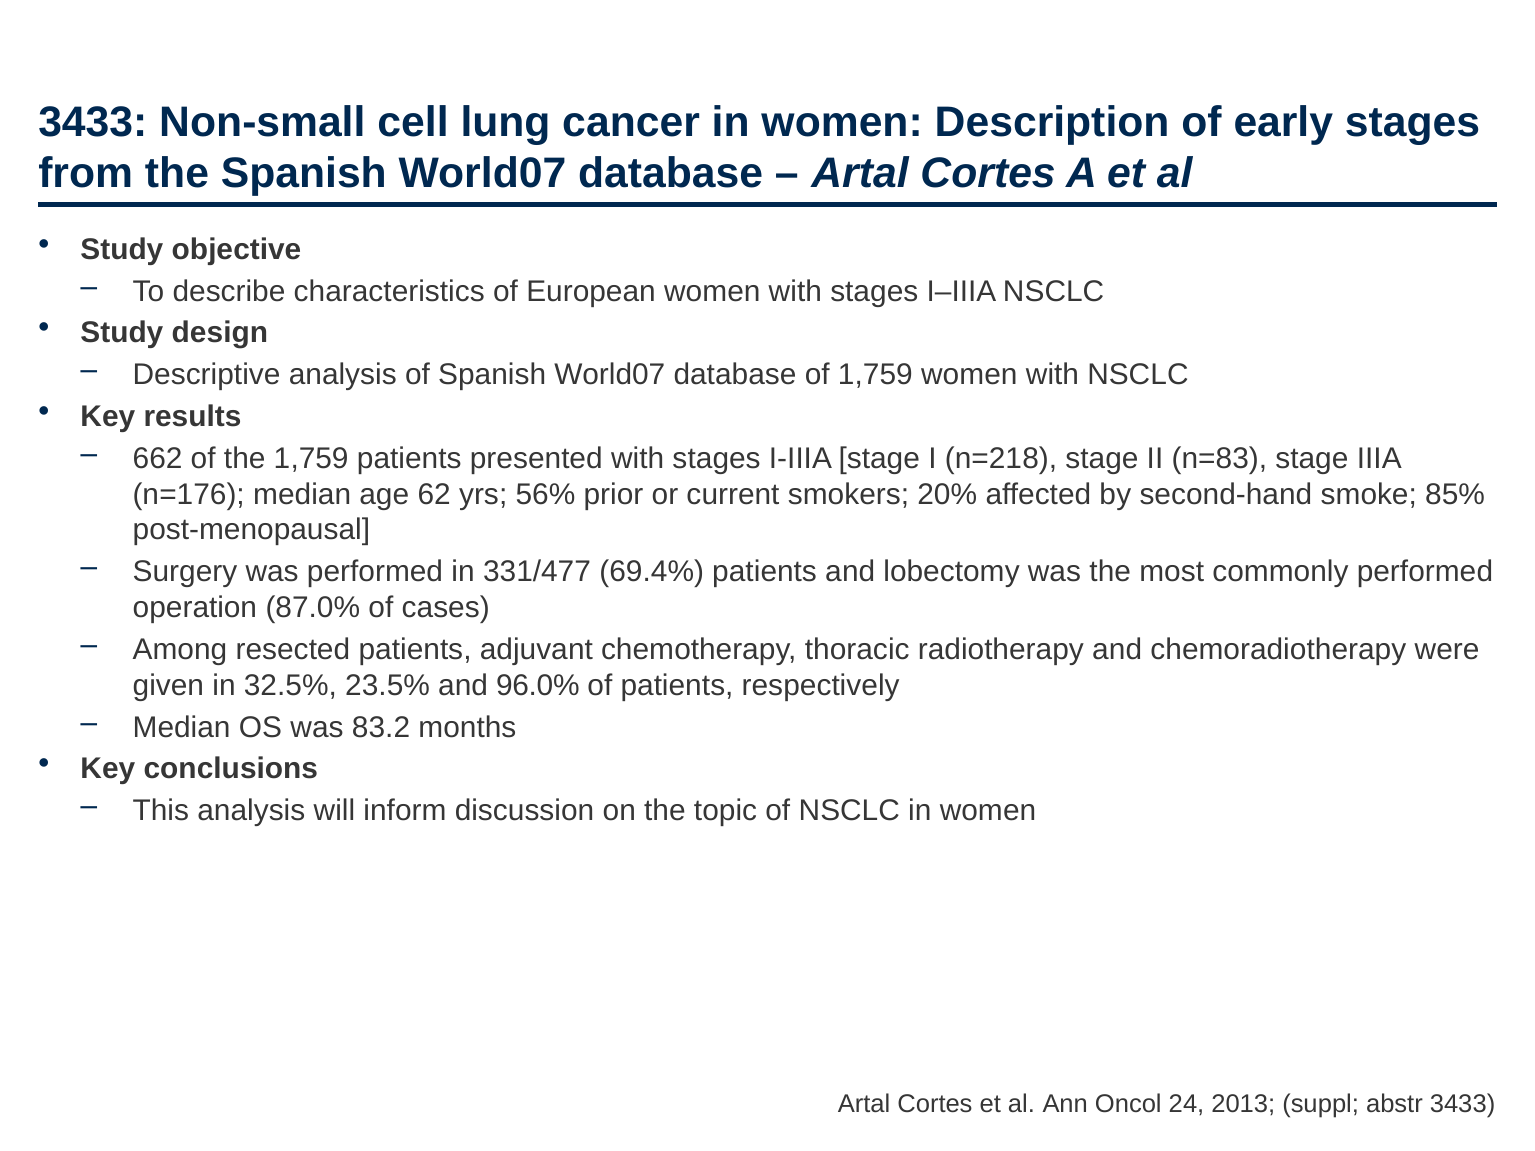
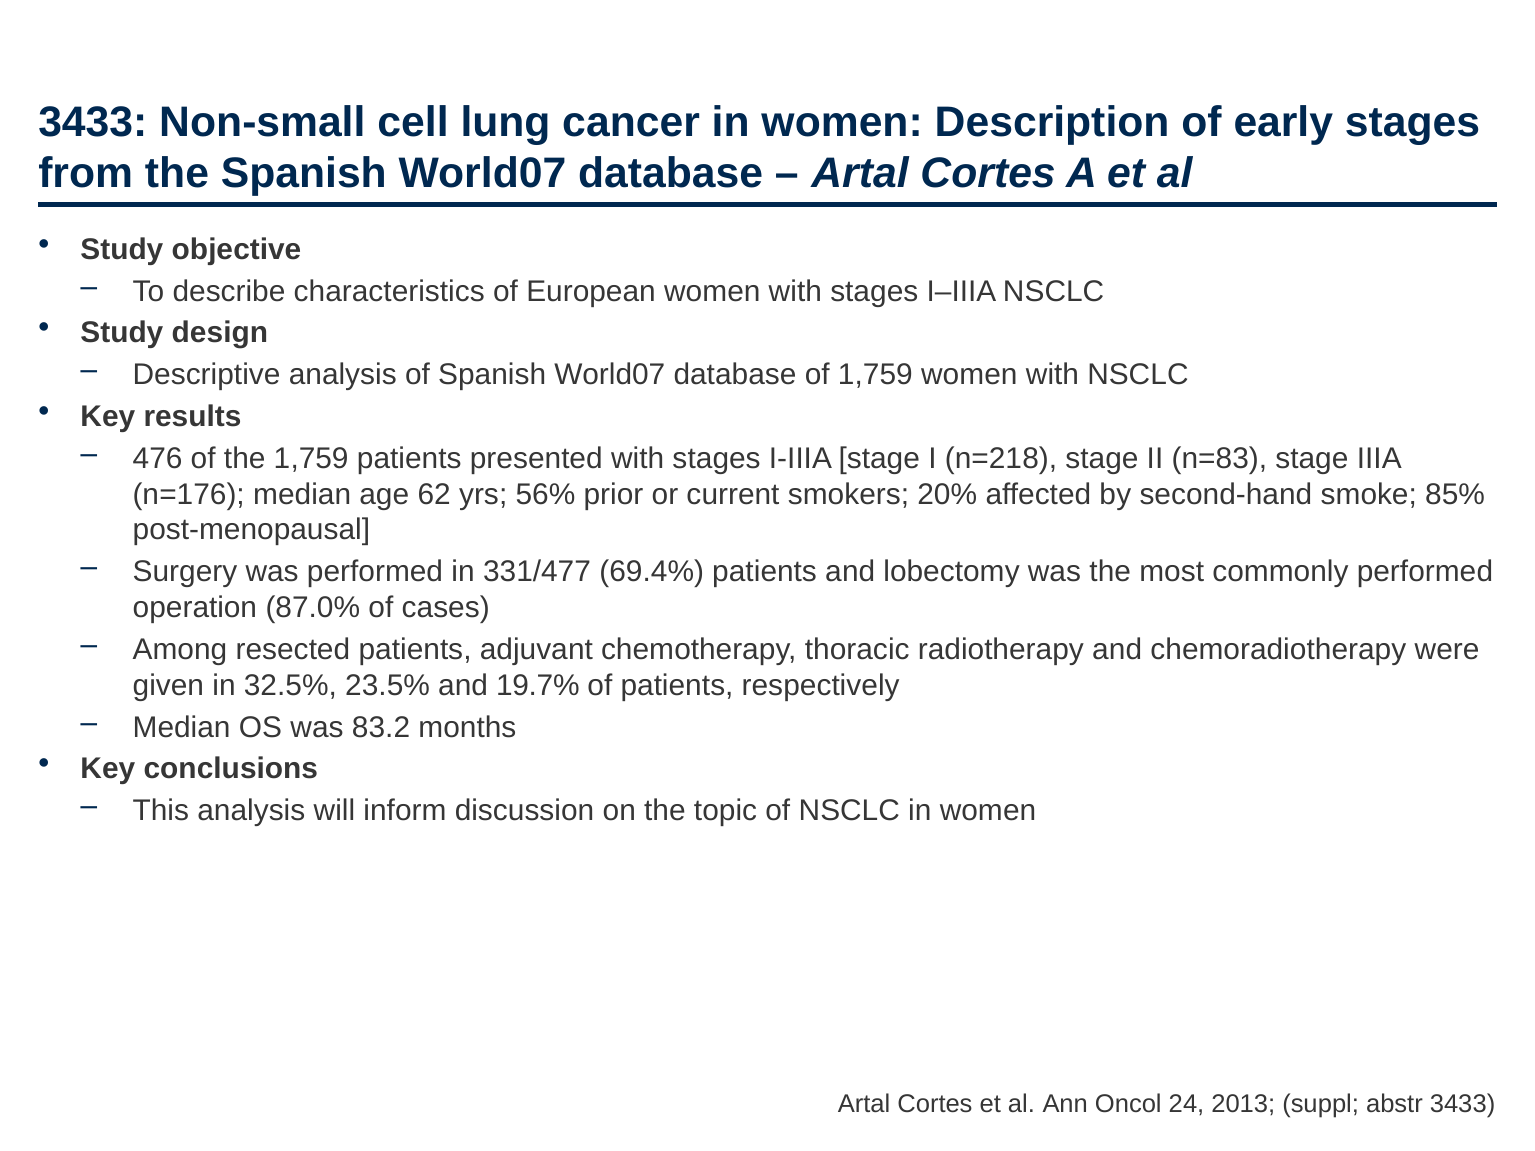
662: 662 -> 476
96.0%: 96.0% -> 19.7%
